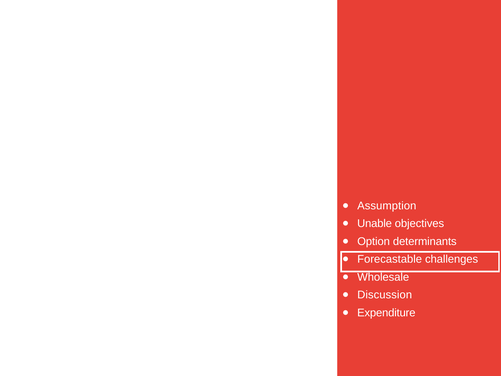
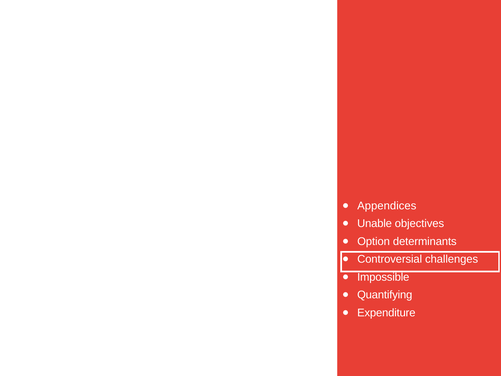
Assumption: Assumption -> Appendices
Forecastable: Forecastable -> Controversial
Wholesale: Wholesale -> Impossible
Discussion: Discussion -> Quantifying
